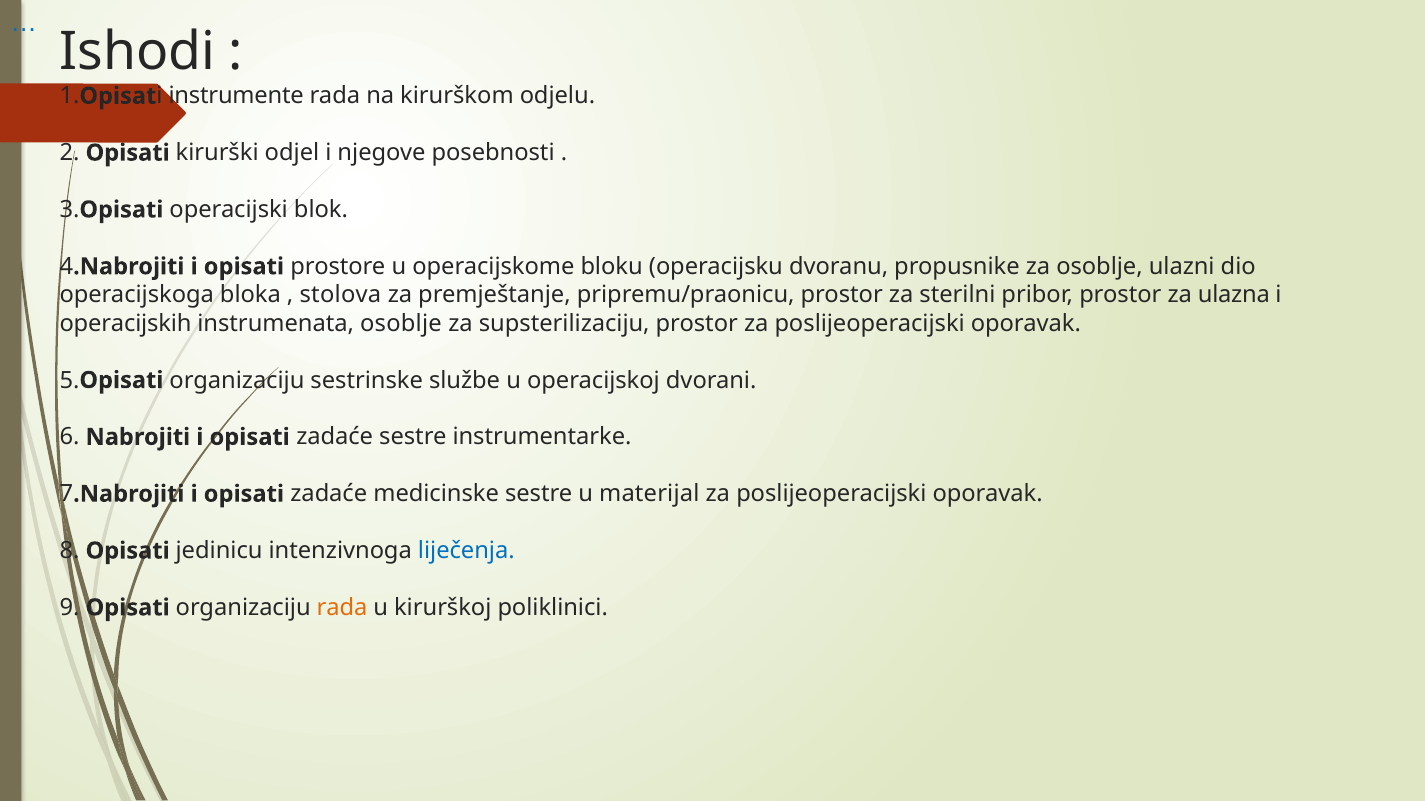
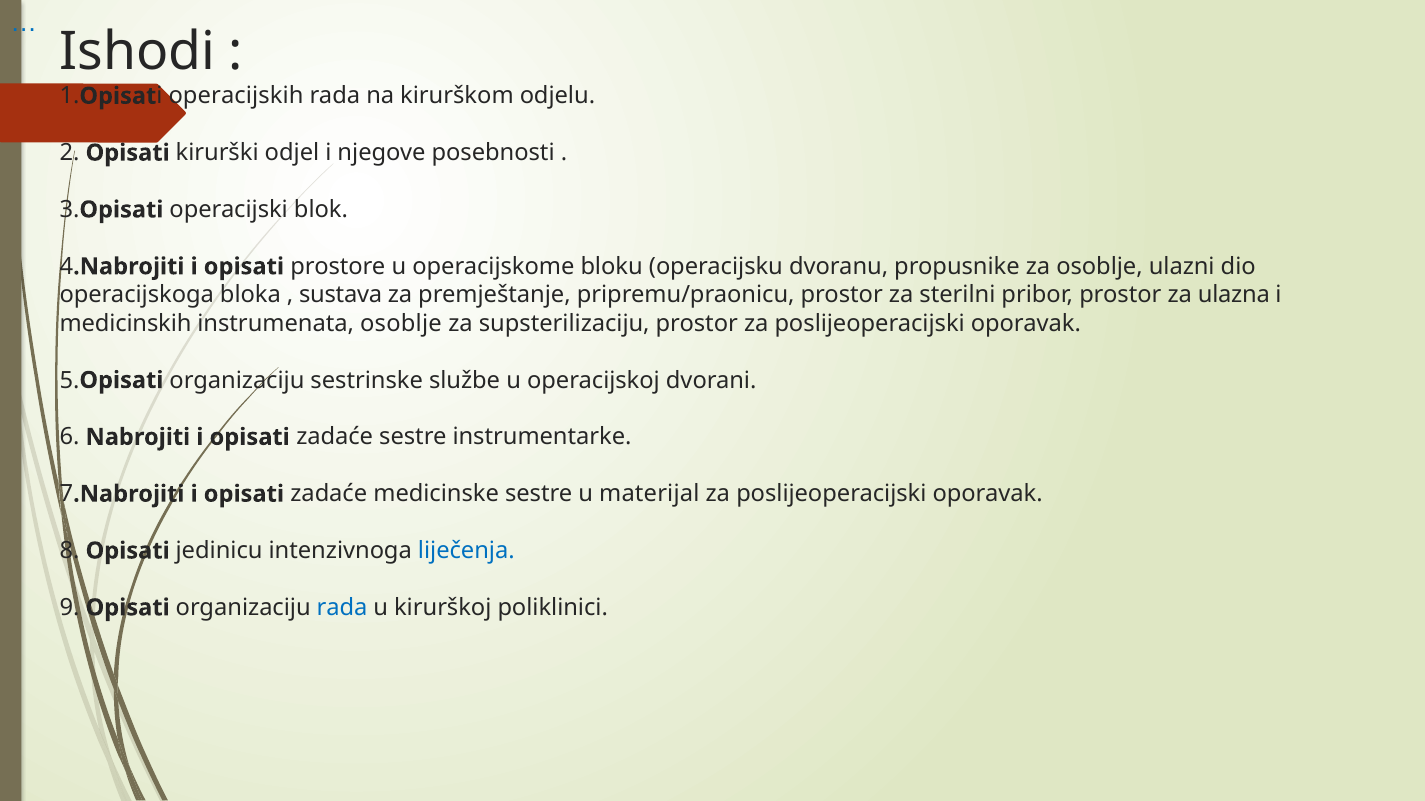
instrumente: instrumente -> operacijskih
stolova: stolova -> sustava
operacijskih: operacijskih -> medicinskih
rada at (342, 608) colour: orange -> blue
